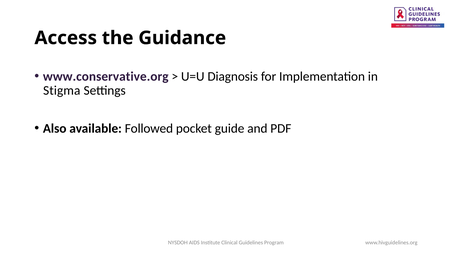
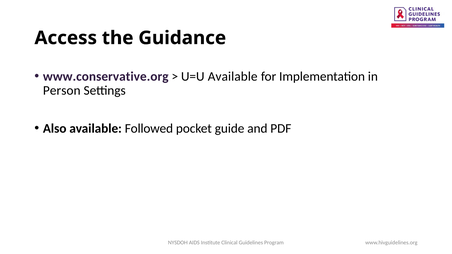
U=U Diagnosis: Diagnosis -> Available
Stigma: Stigma -> Person
